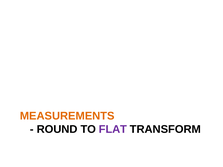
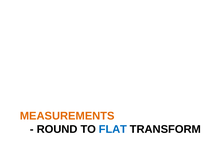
FLAT colour: purple -> blue
